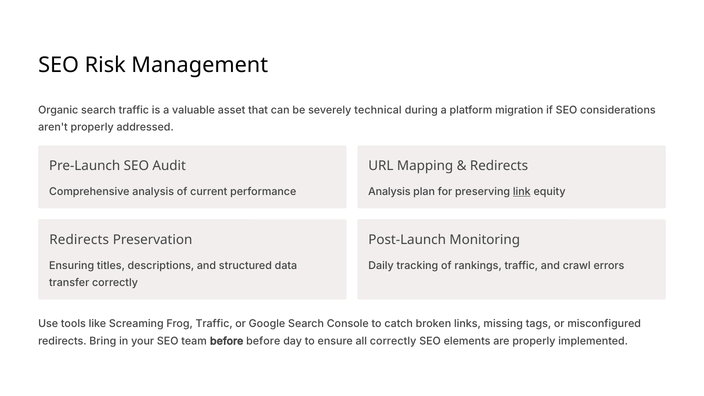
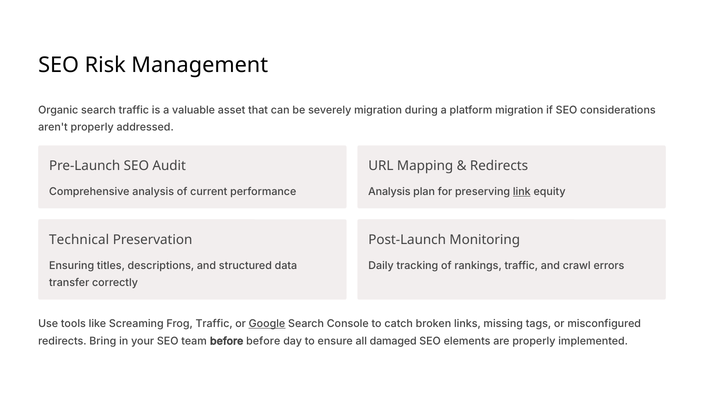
severely technical: technical -> migration
Redirects at (79, 240): Redirects -> Technical
Google underline: none -> present
all correctly: correctly -> damaged
